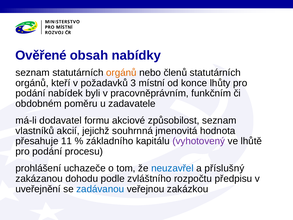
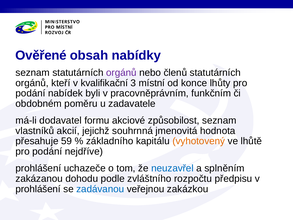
orgánů at (121, 73) colour: orange -> purple
požadavků: požadavků -> kvalifikační
11: 11 -> 59
vyhotovený colour: purple -> orange
procesu: procesu -> nejdříve
příslušný: příslušný -> splněním
uveřejnění at (38, 189): uveřejnění -> prohlášení
